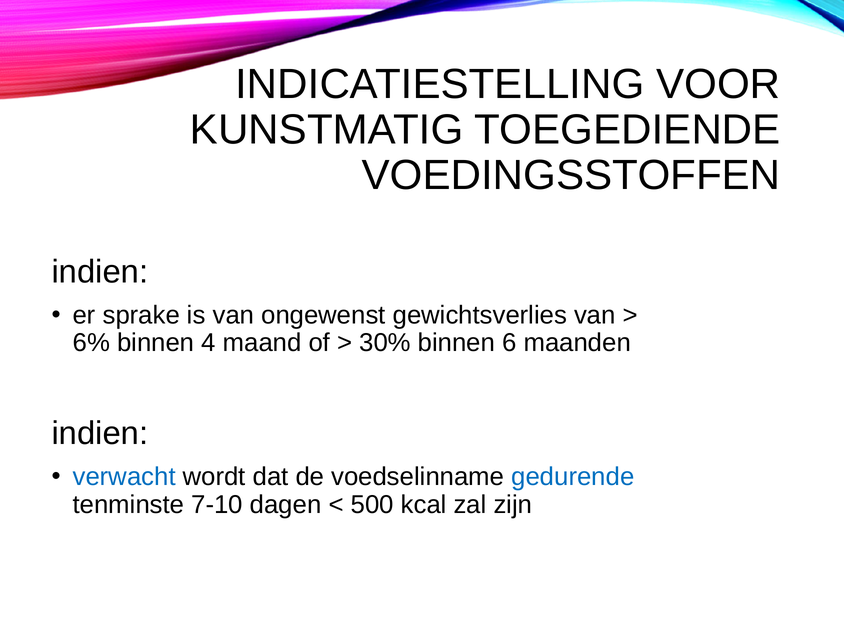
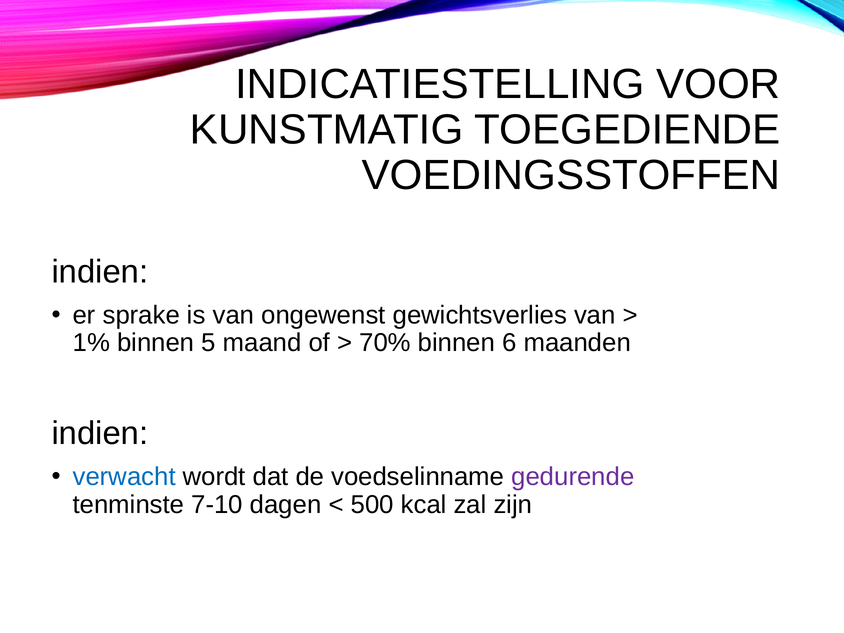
6%: 6% -> 1%
4: 4 -> 5
30%: 30% -> 70%
gedurende colour: blue -> purple
